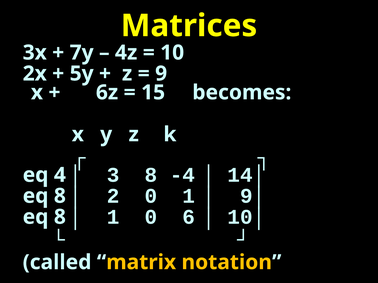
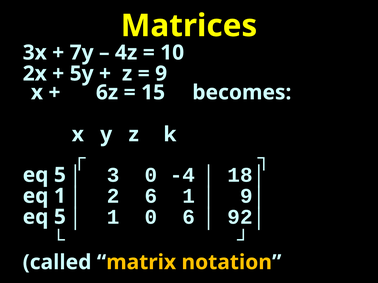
4 at (60, 175): 4 -> 5
3 8: 8 -> 0
14│: 14│ -> 18│
8 at (60, 196): 8 -> 1
2 0: 0 -> 6
8 at (60, 217): 8 -> 5
10│: 10│ -> 92│
